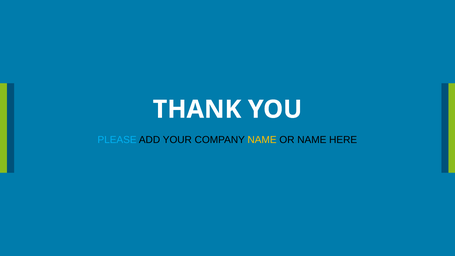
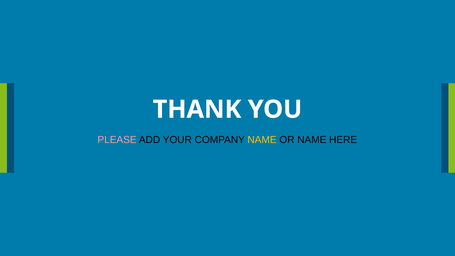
PLEASE colour: light blue -> pink
